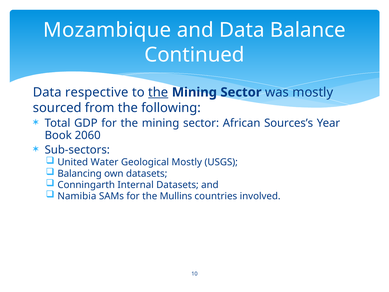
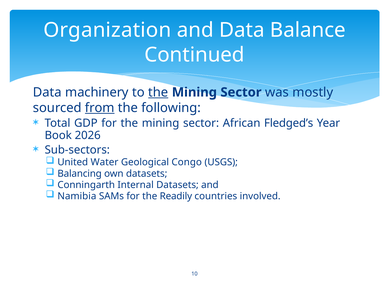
Mozambique: Mozambique -> Organization
respective: respective -> machinery
from underline: none -> present
Sources’s: Sources’s -> Fledged’s
2060: 2060 -> 2026
Geological Mostly: Mostly -> Congo
Mullins: Mullins -> Readily
